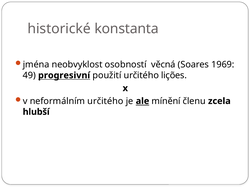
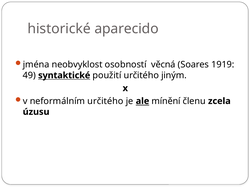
konstanta: konstanta -> aparecido
1969: 1969 -> 1919
progresivní: progresivní -> syntaktické
lições: lições -> jiným
hlubší: hlubší -> úzusu
